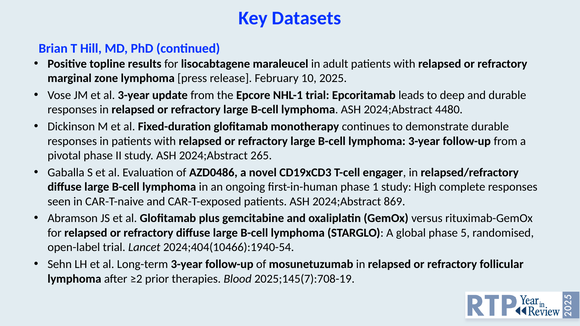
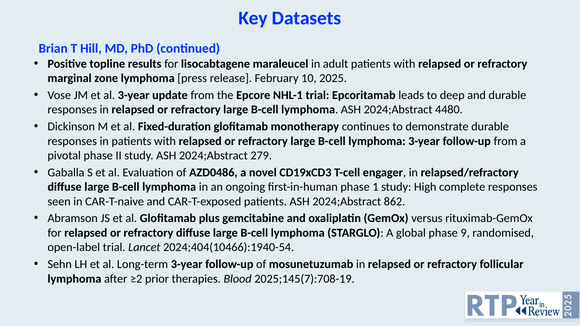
265: 265 -> 279
869: 869 -> 862
5: 5 -> 9
